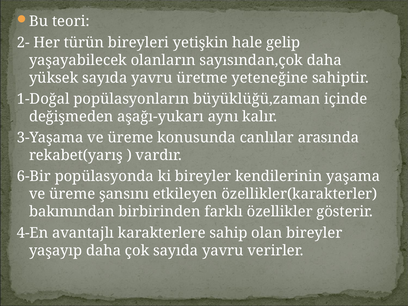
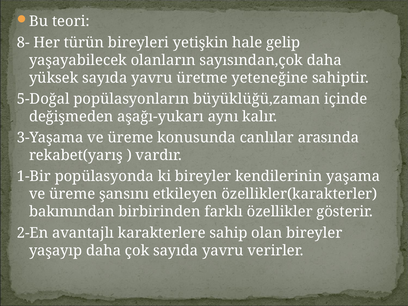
2-: 2- -> 8-
1-Doğal: 1-Doğal -> 5-Doğal
6-Bir: 6-Bir -> 1-Bir
4-En: 4-En -> 2-En
